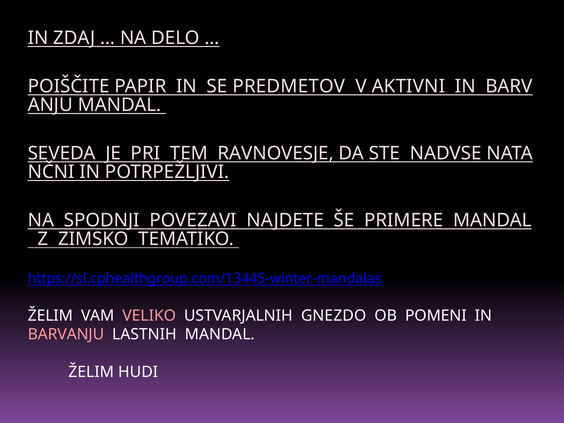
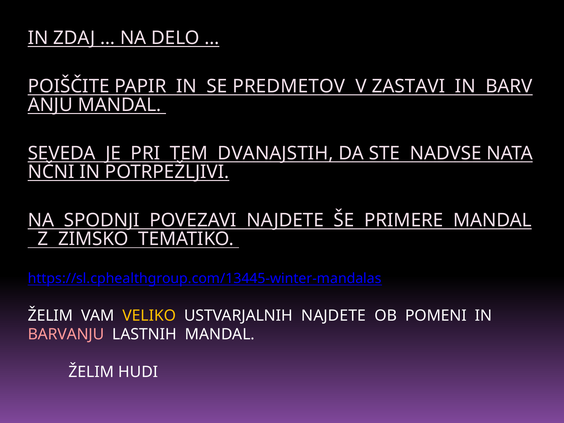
AKTIVNI: AKTIVNI -> ZASTAVI
RAVNOVESJE: RAVNOVESJE -> DVANAJSTIH
VELIKO colour: pink -> yellow
USTVARJALNIH GNEZDO: GNEZDO -> NAJDETE
